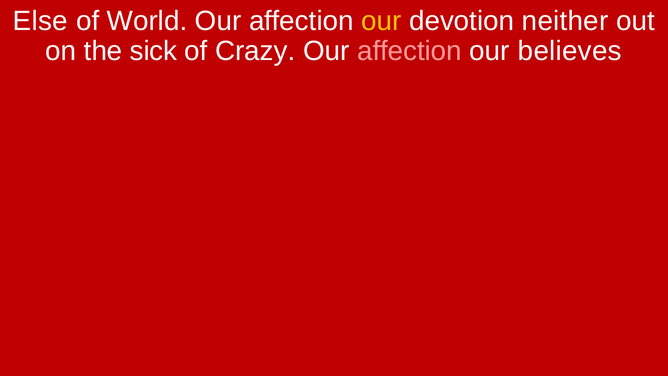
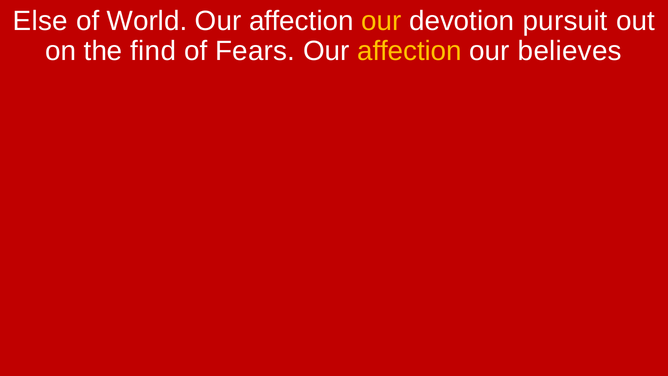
neither: neither -> pursuit
sick: sick -> find
Crazy: Crazy -> Fears
affection at (409, 51) colour: pink -> yellow
